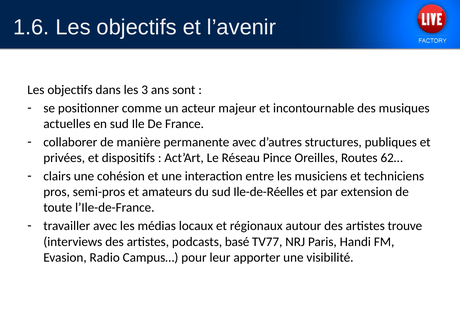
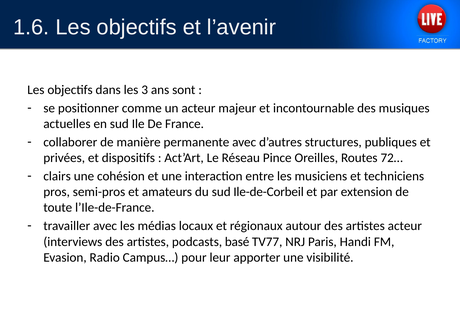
62…: 62… -> 72…
Ile-de-Réelles: Ile-de-Réelles -> Ile-de-Corbeil
artistes trouve: trouve -> acteur
